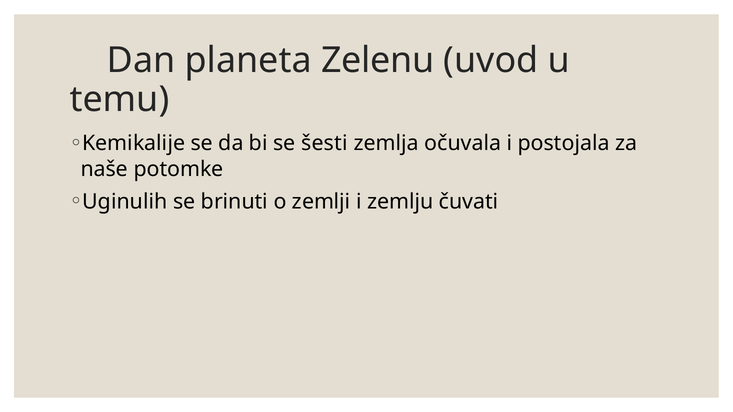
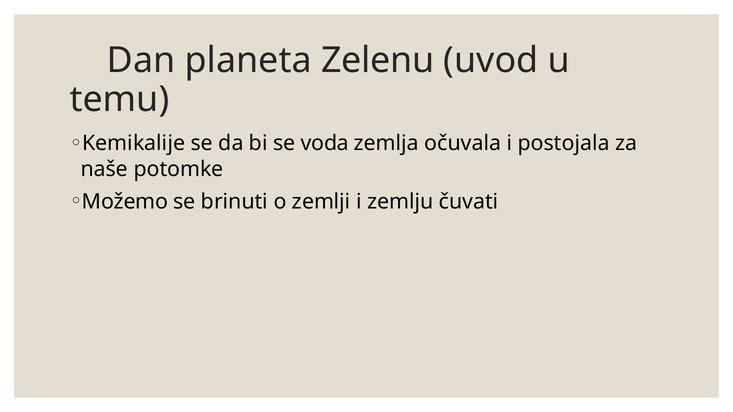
šesti: šesti -> voda
Uginulih: Uginulih -> Možemo
